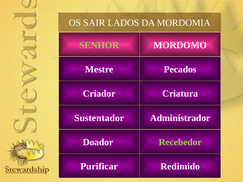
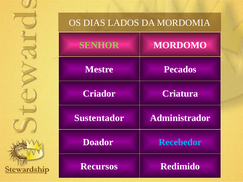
SAIR: SAIR -> DIAS
Recebedor colour: light green -> light blue
Purificar: Purificar -> Recursos
